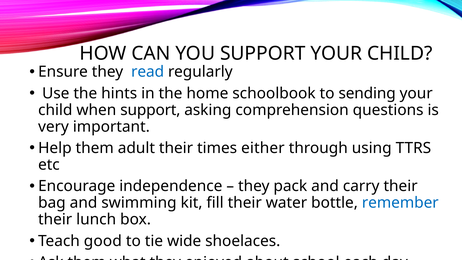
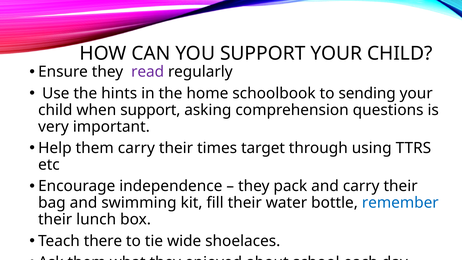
read colour: blue -> purple
them adult: adult -> carry
either: either -> target
good: good -> there
